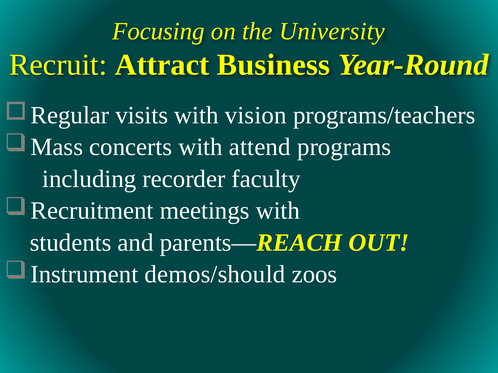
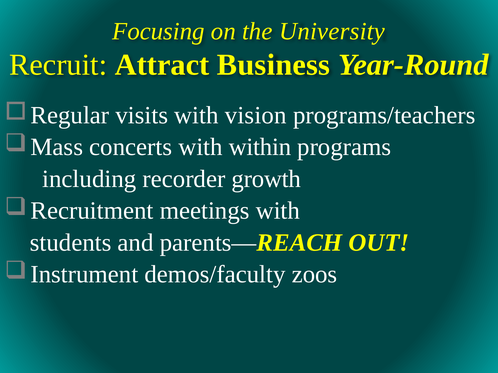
attend: attend -> within
faculty: faculty -> growth
demos/should: demos/should -> demos/faculty
